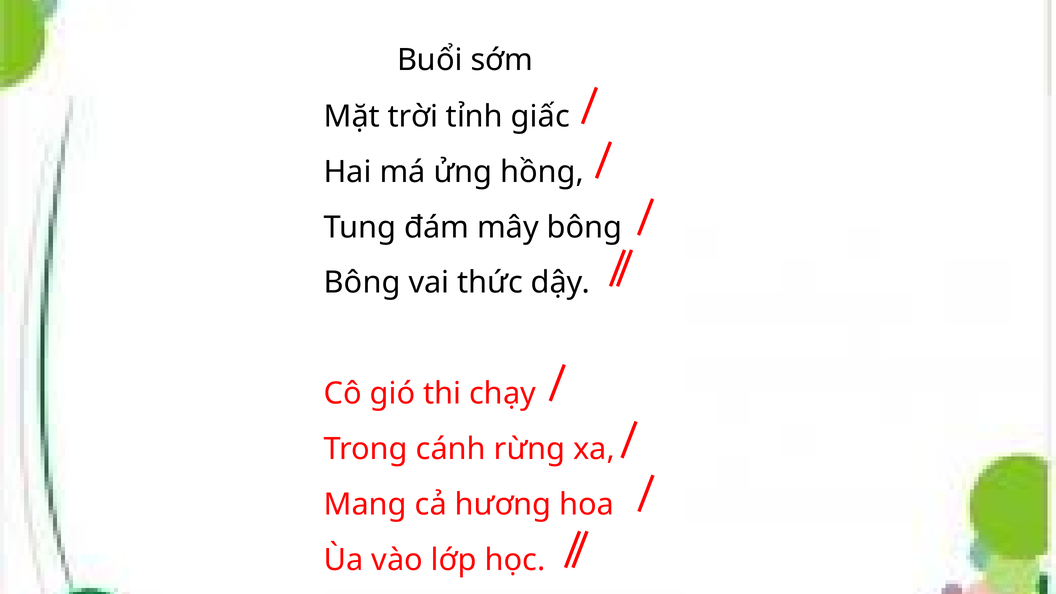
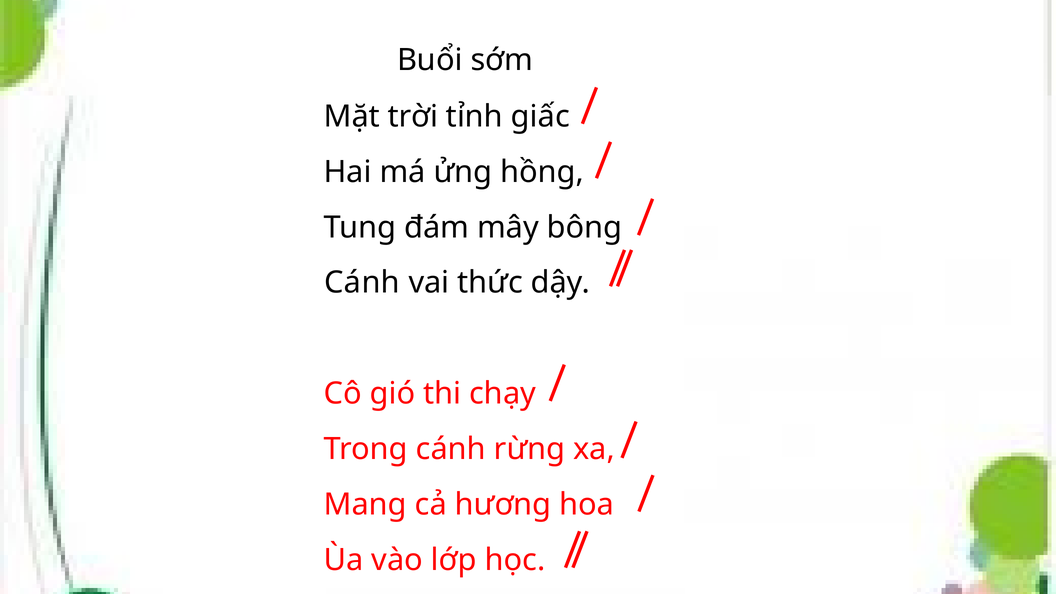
Bông at (362, 283): Bông -> Cánh
